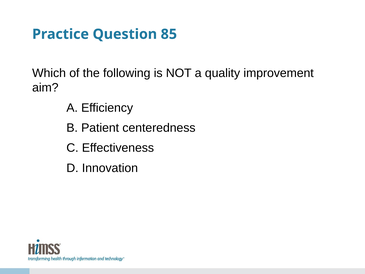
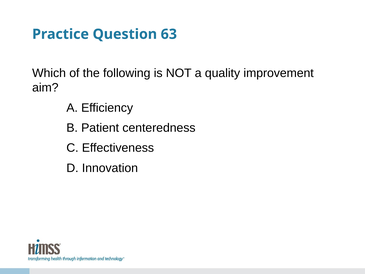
85: 85 -> 63
